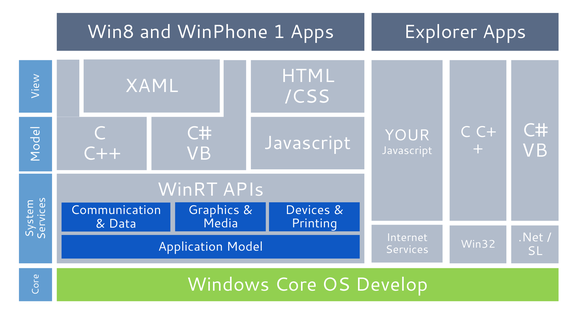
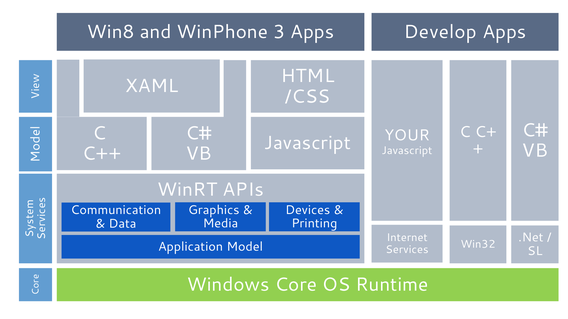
1: 1 -> 3
Explorer: Explorer -> Develop
Develop: Develop -> Runtime
